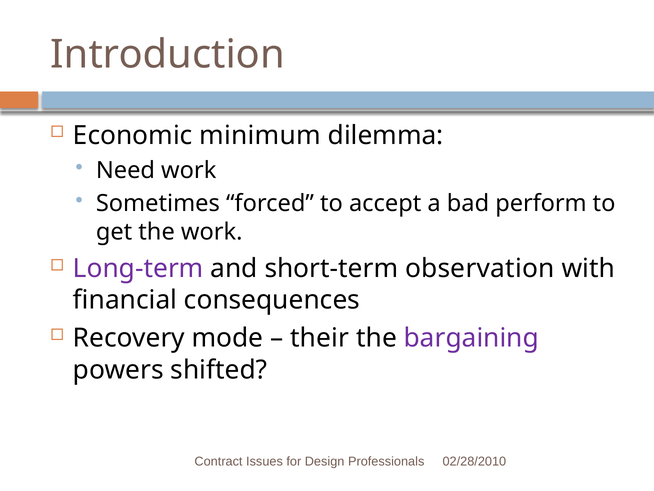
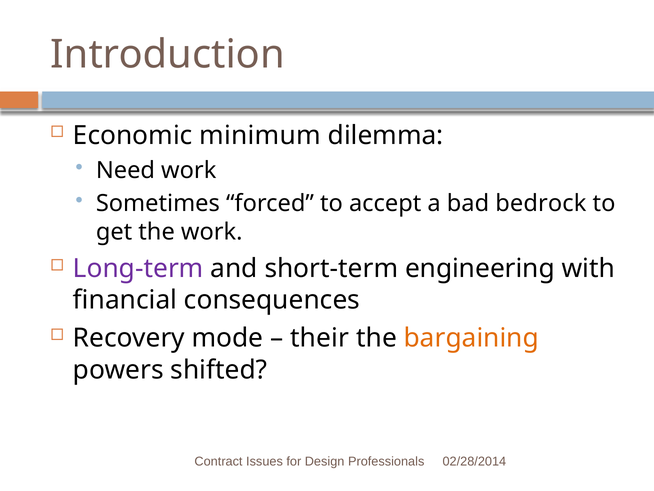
perform: perform -> bedrock
observation: observation -> engineering
bargaining colour: purple -> orange
02/28/2010: 02/28/2010 -> 02/28/2014
